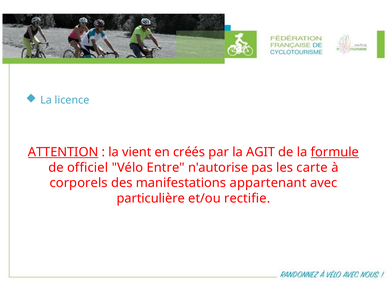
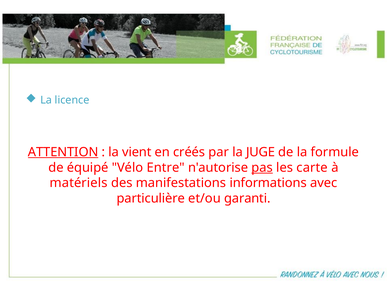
AGIT: AGIT -> JUGE
formule underline: present -> none
officiel: officiel -> équipé
pas underline: none -> present
corporels: corporels -> matériels
appartenant: appartenant -> informations
rectifie: rectifie -> garanti
